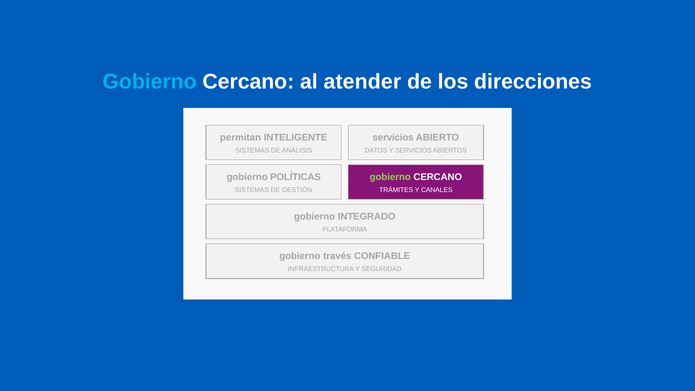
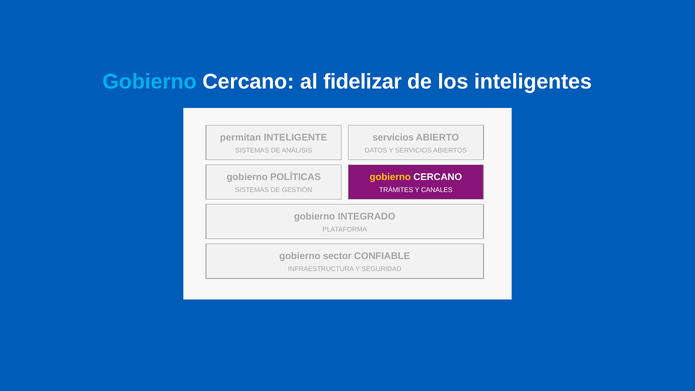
atender: atender -> fidelizar
direcciones: direcciones -> inteligentes
gobierno at (390, 177) colour: light green -> yellow
través: través -> sector
